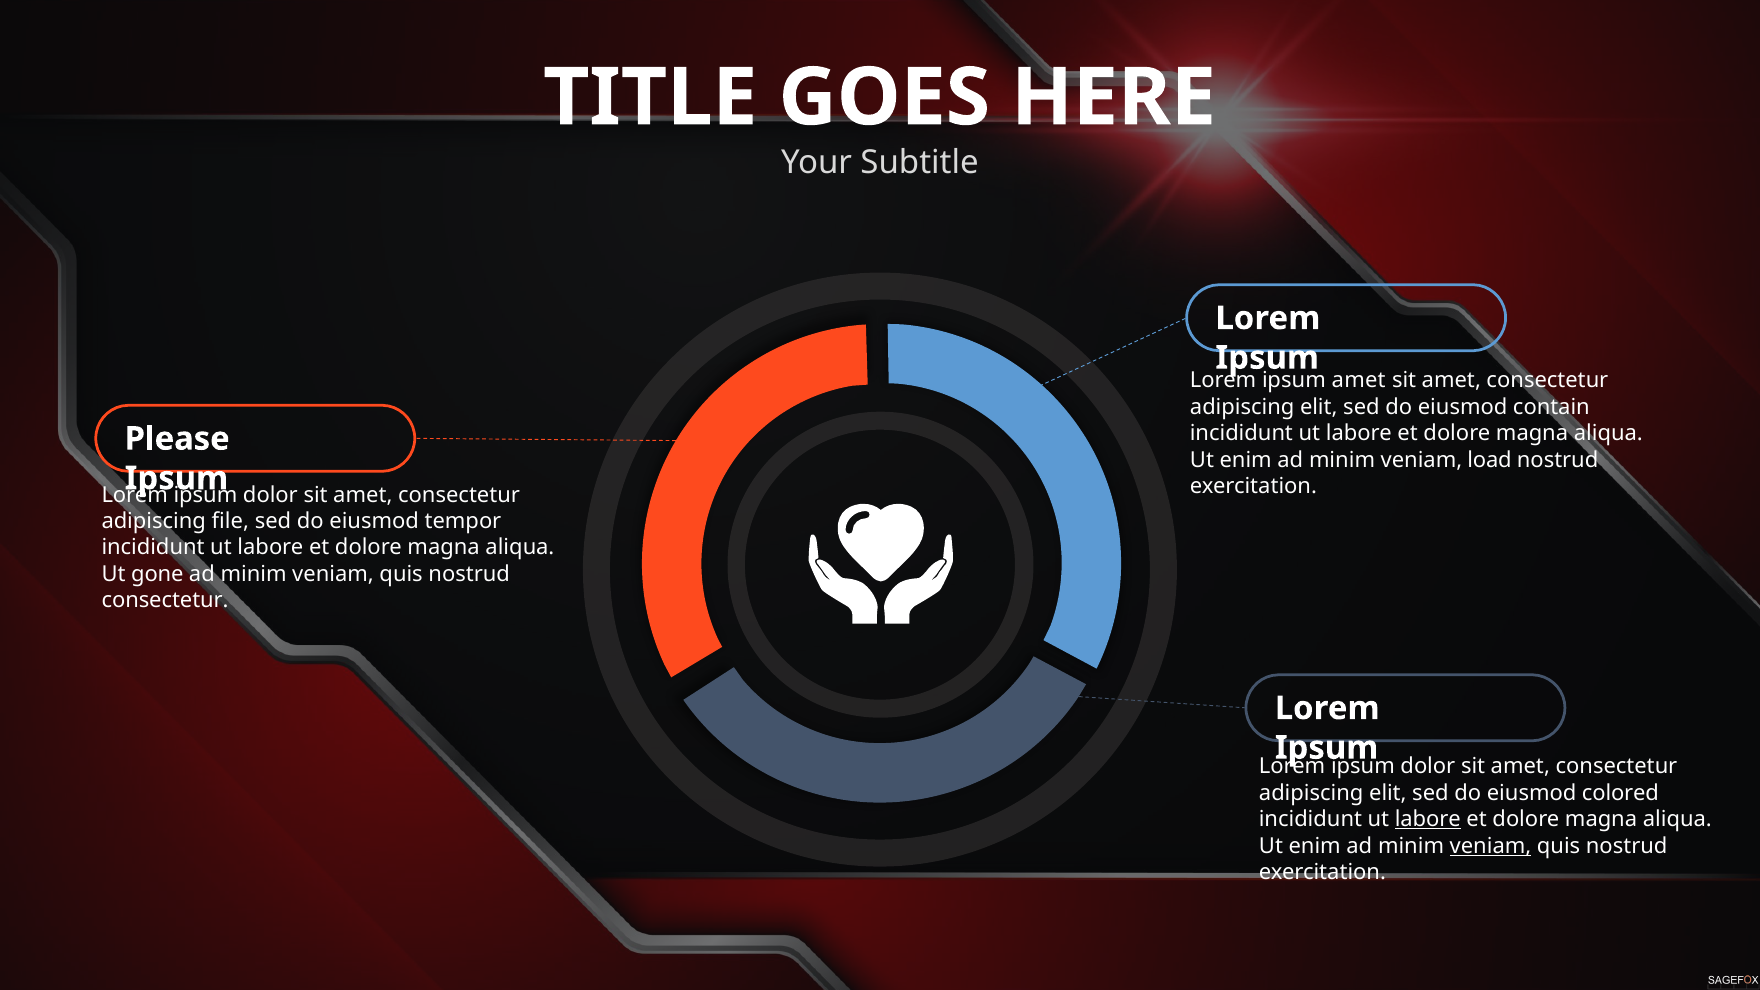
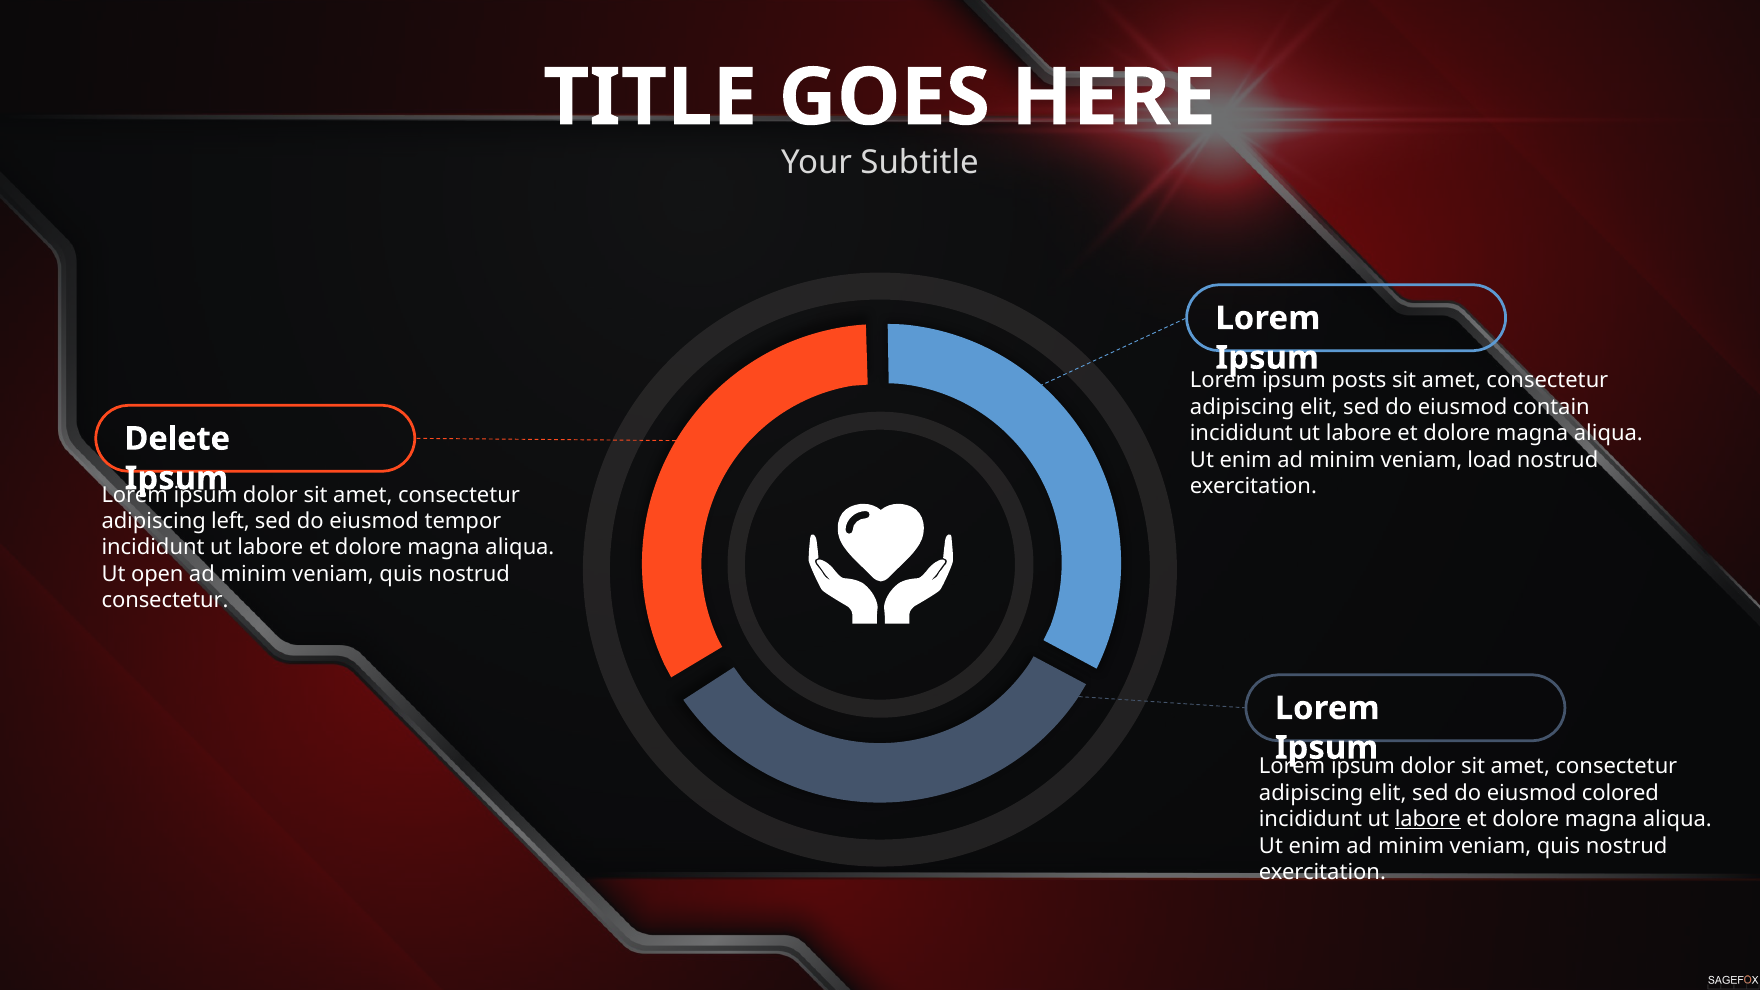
amet at (1359, 381): amet -> posts
Please: Please -> Delete
file: file -> left
gone: gone -> open
veniam at (1490, 846) underline: present -> none
